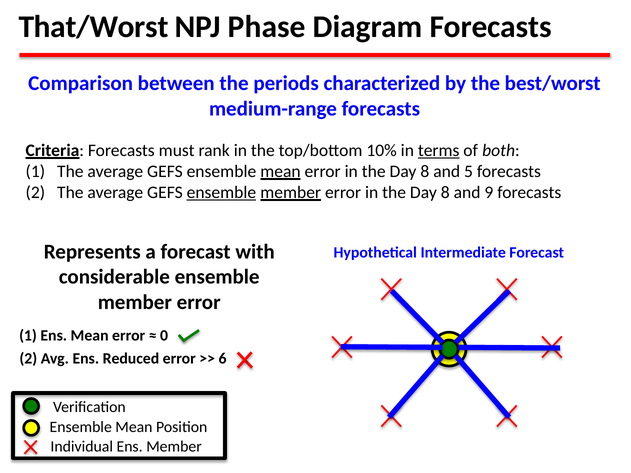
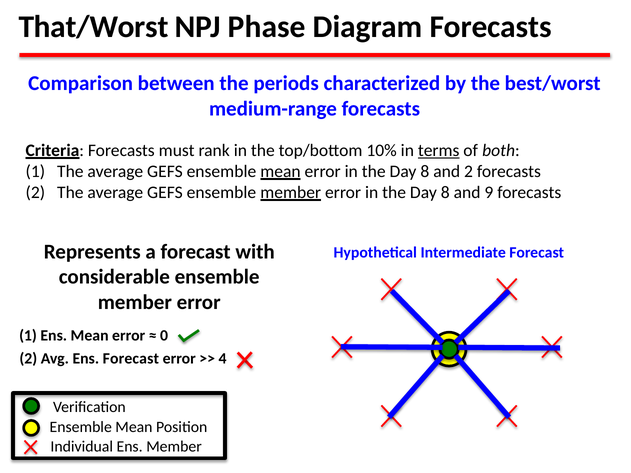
and 5: 5 -> 2
ensemble at (221, 193) underline: present -> none
Ens Reduced: Reduced -> Forecast
6: 6 -> 4
